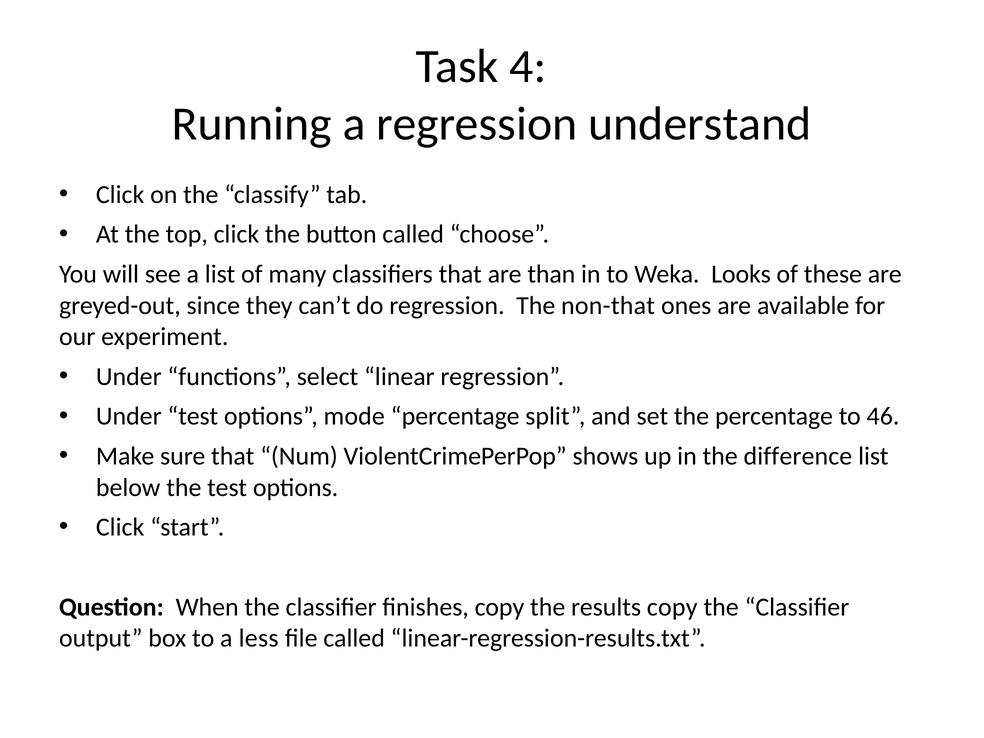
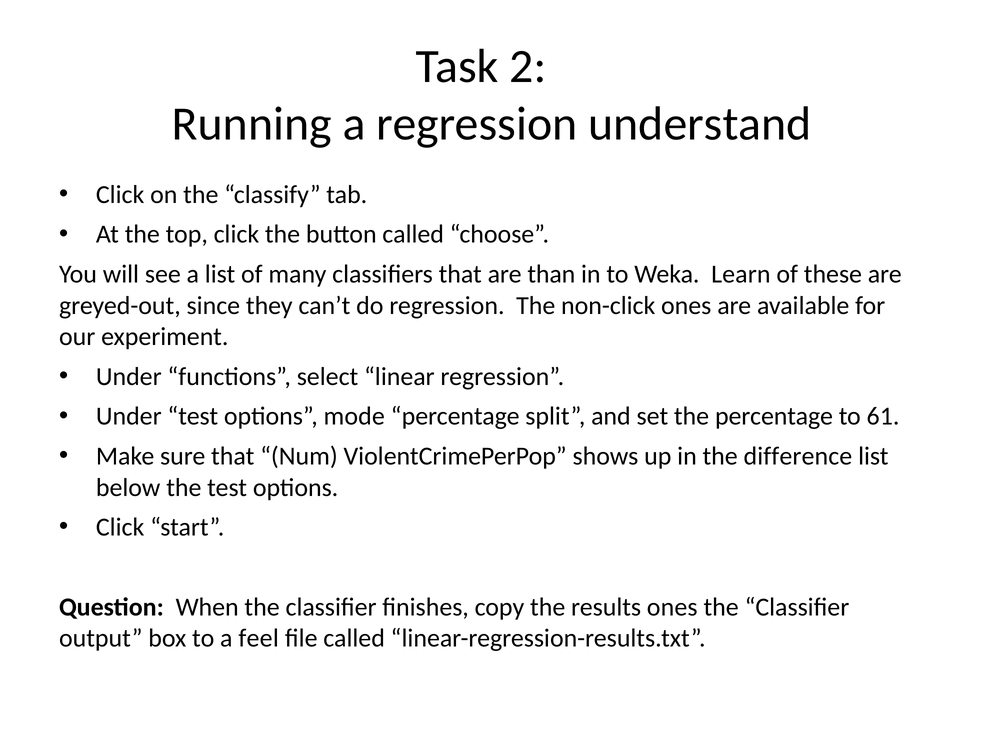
4: 4 -> 2
Looks: Looks -> Learn
non-that: non-that -> non-click
46: 46 -> 61
results copy: copy -> ones
less: less -> feel
